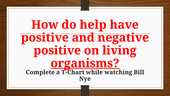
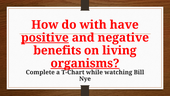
help: help -> with
positive at (45, 37) underline: none -> present
positive at (57, 50): positive -> benefits
